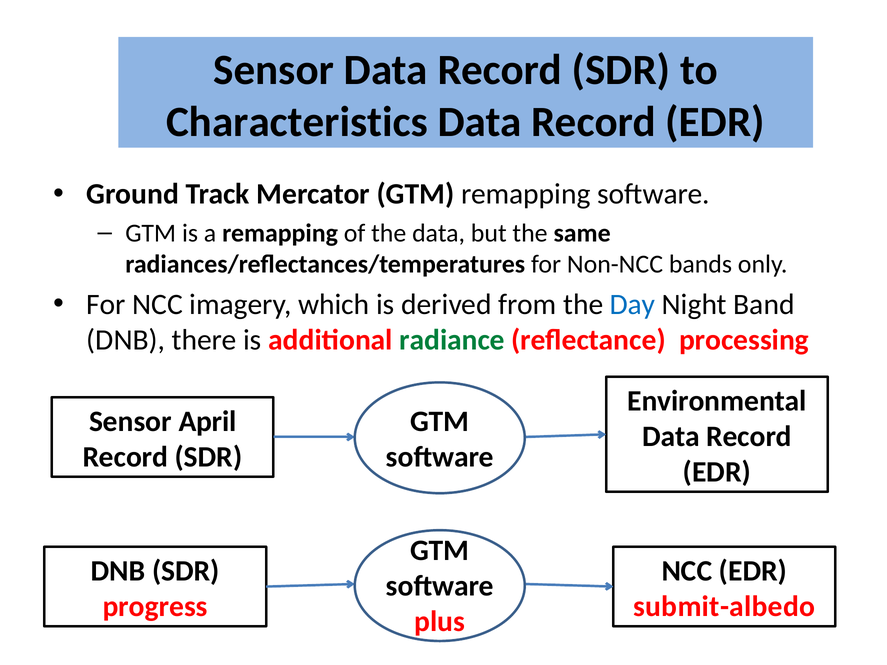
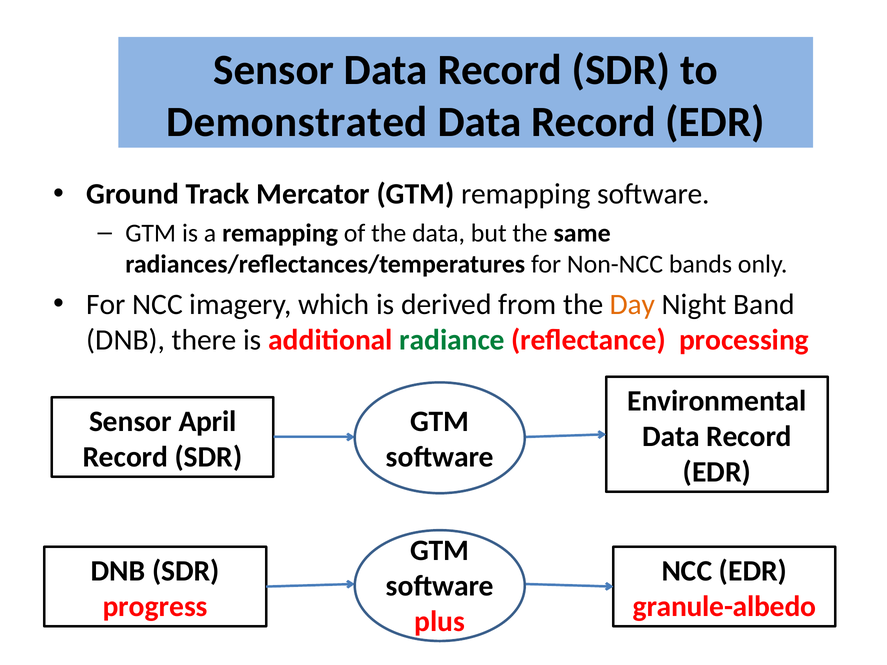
Characteristics: Characteristics -> Demonstrated
Day colour: blue -> orange
submit-albedo: submit-albedo -> granule-albedo
